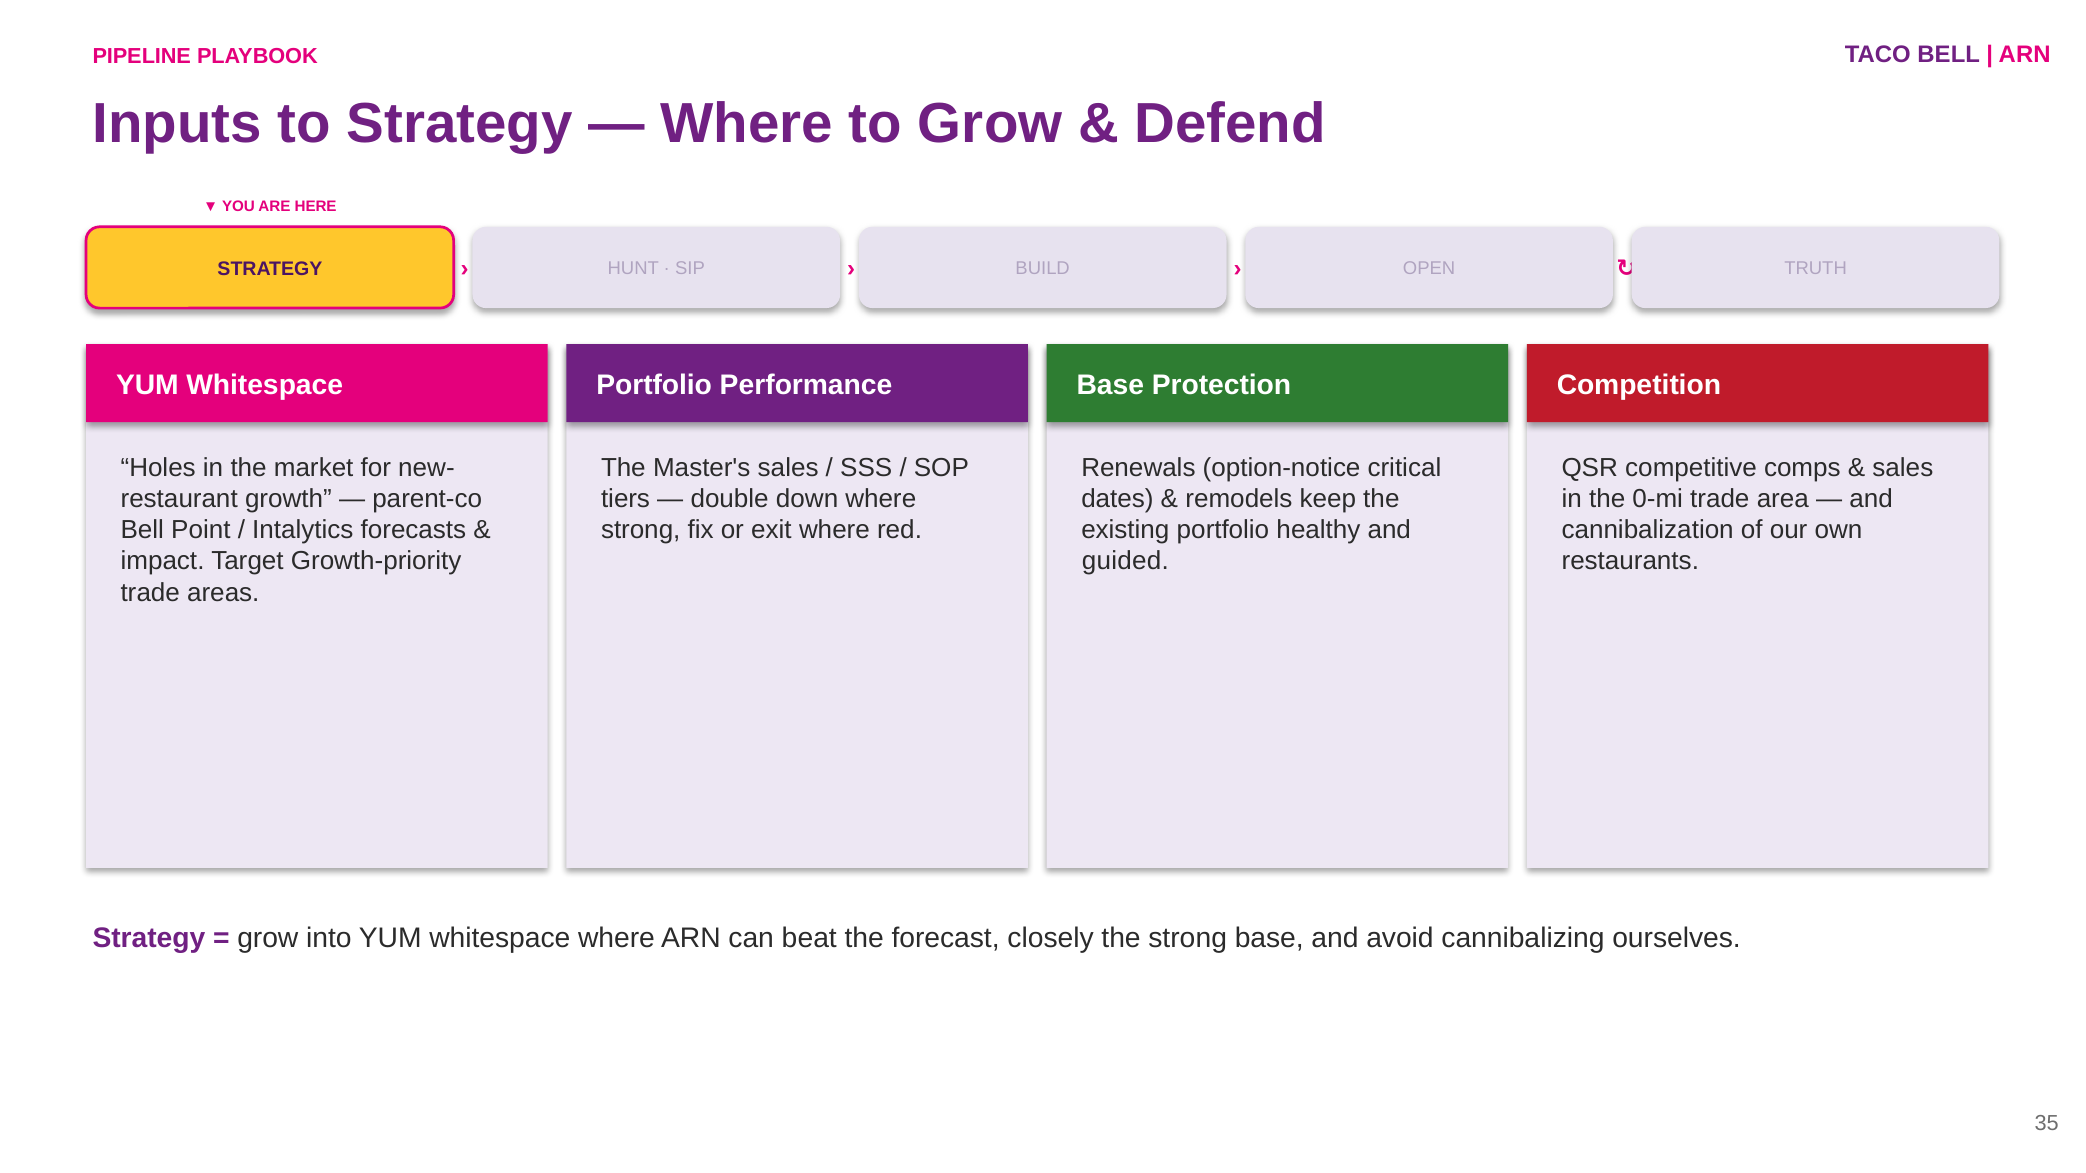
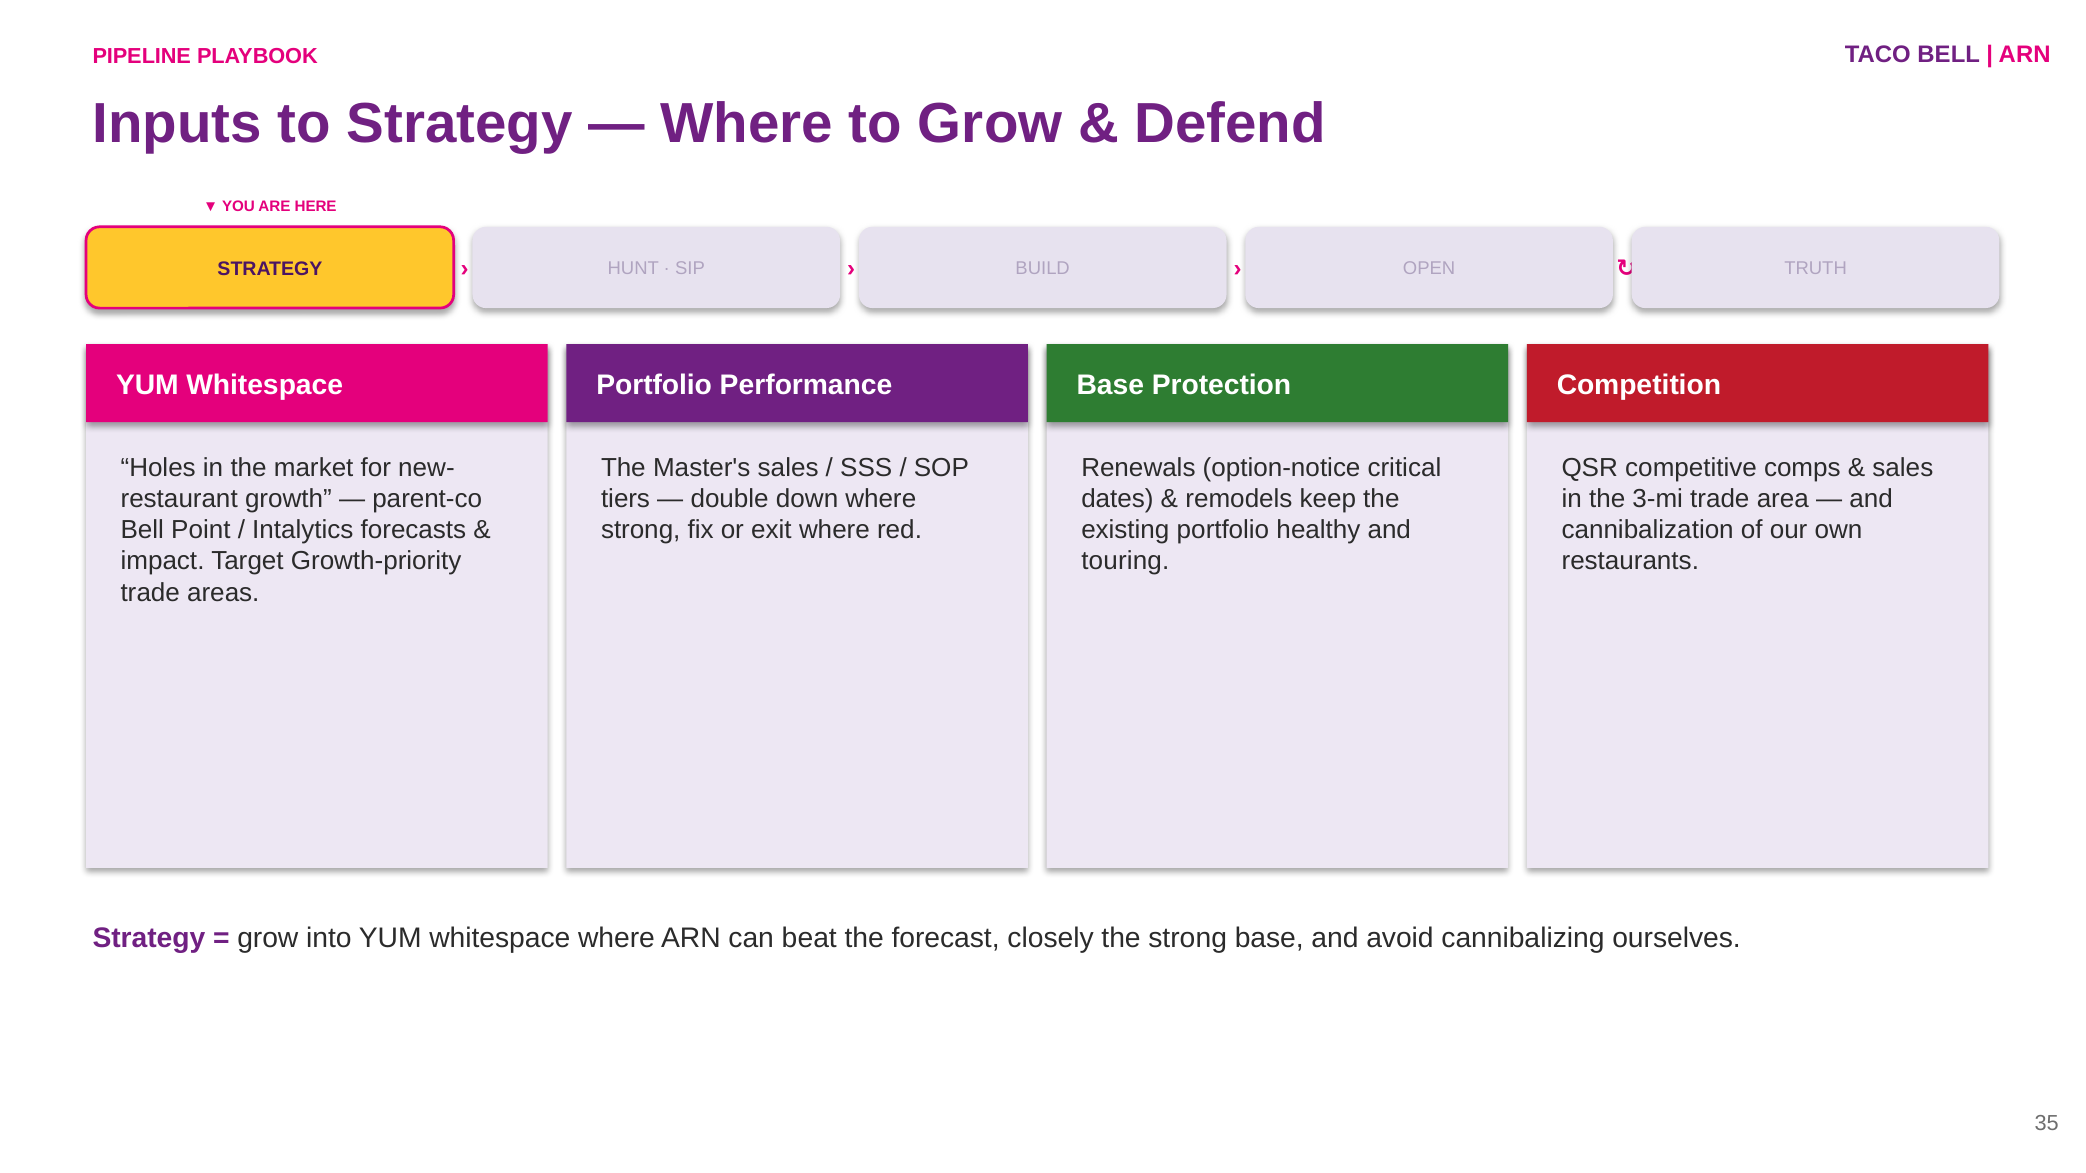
0-mi: 0-mi -> 3-mi
guided: guided -> touring
